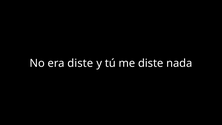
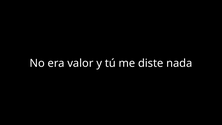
era diste: diste -> valor
